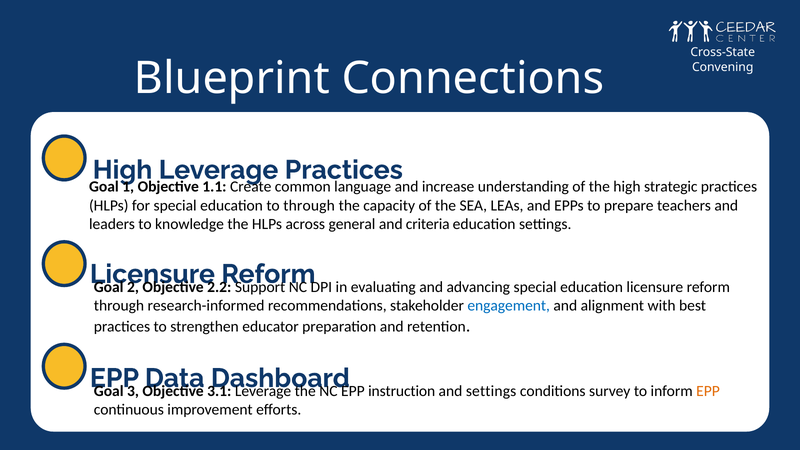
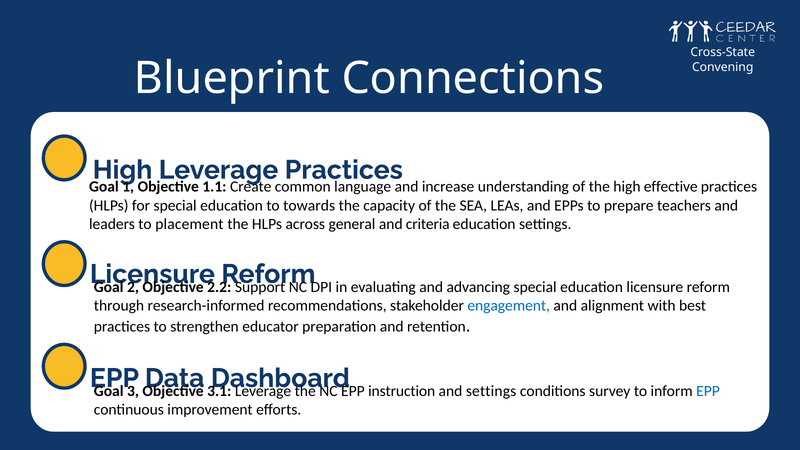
strategic: strategic -> effective
to through: through -> towards
knowledge: knowledge -> placement
EPP at (708, 391) colour: orange -> blue
